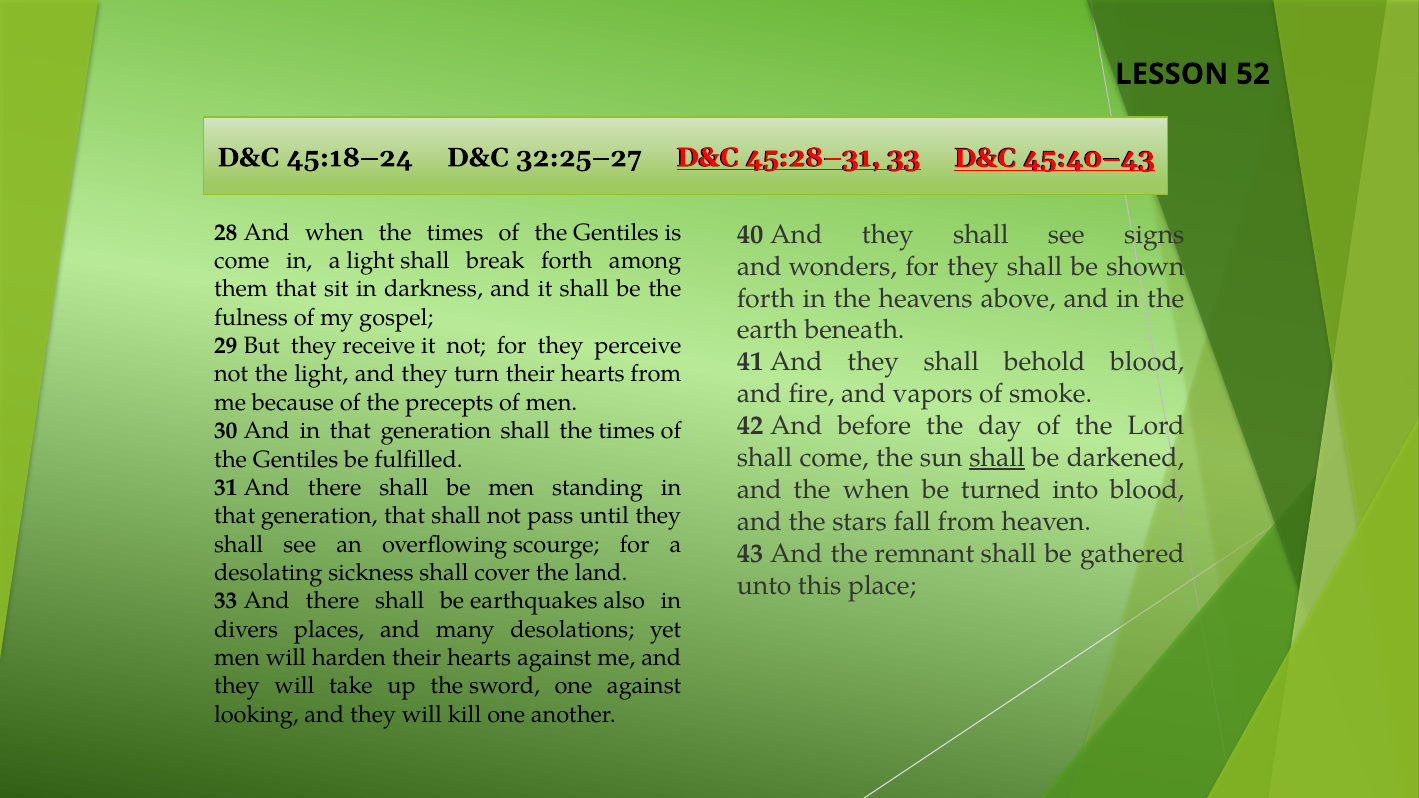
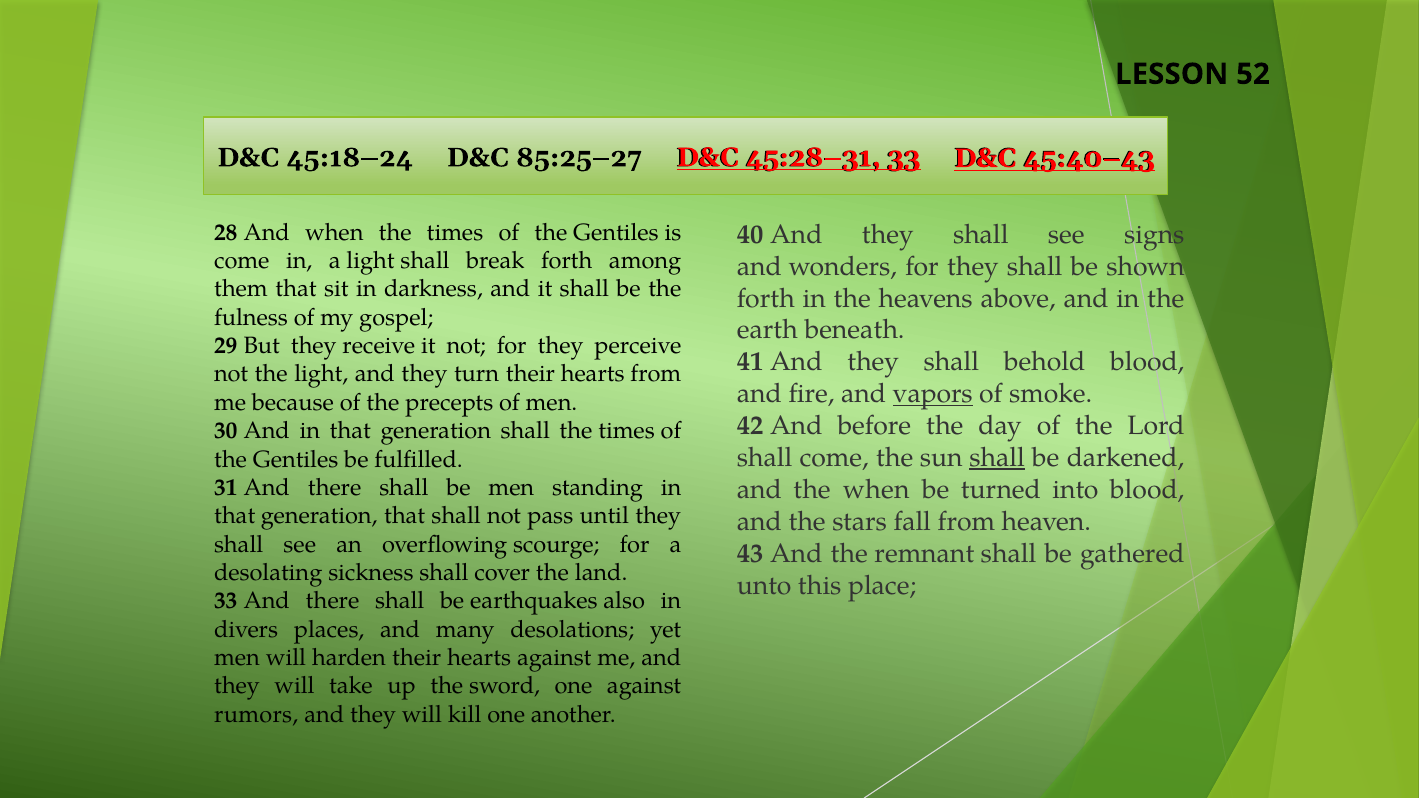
32:25–27: 32:25–27 -> 85:25–27
vapors underline: none -> present
looking: looking -> rumors
